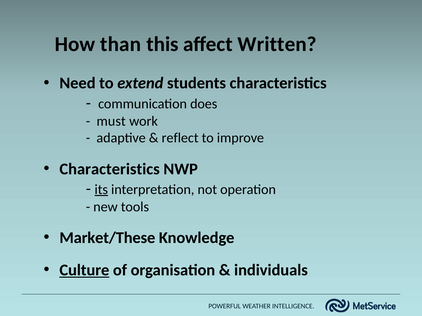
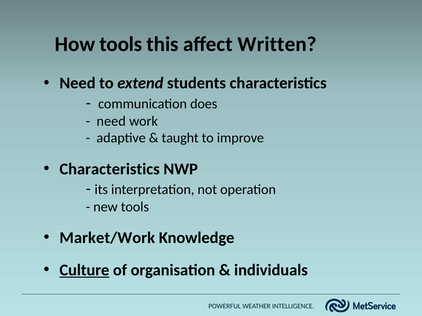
How than: than -> tools
must at (111, 121): must -> need
reflect: reflect -> taught
its underline: present -> none
Market/These: Market/These -> Market/Work
